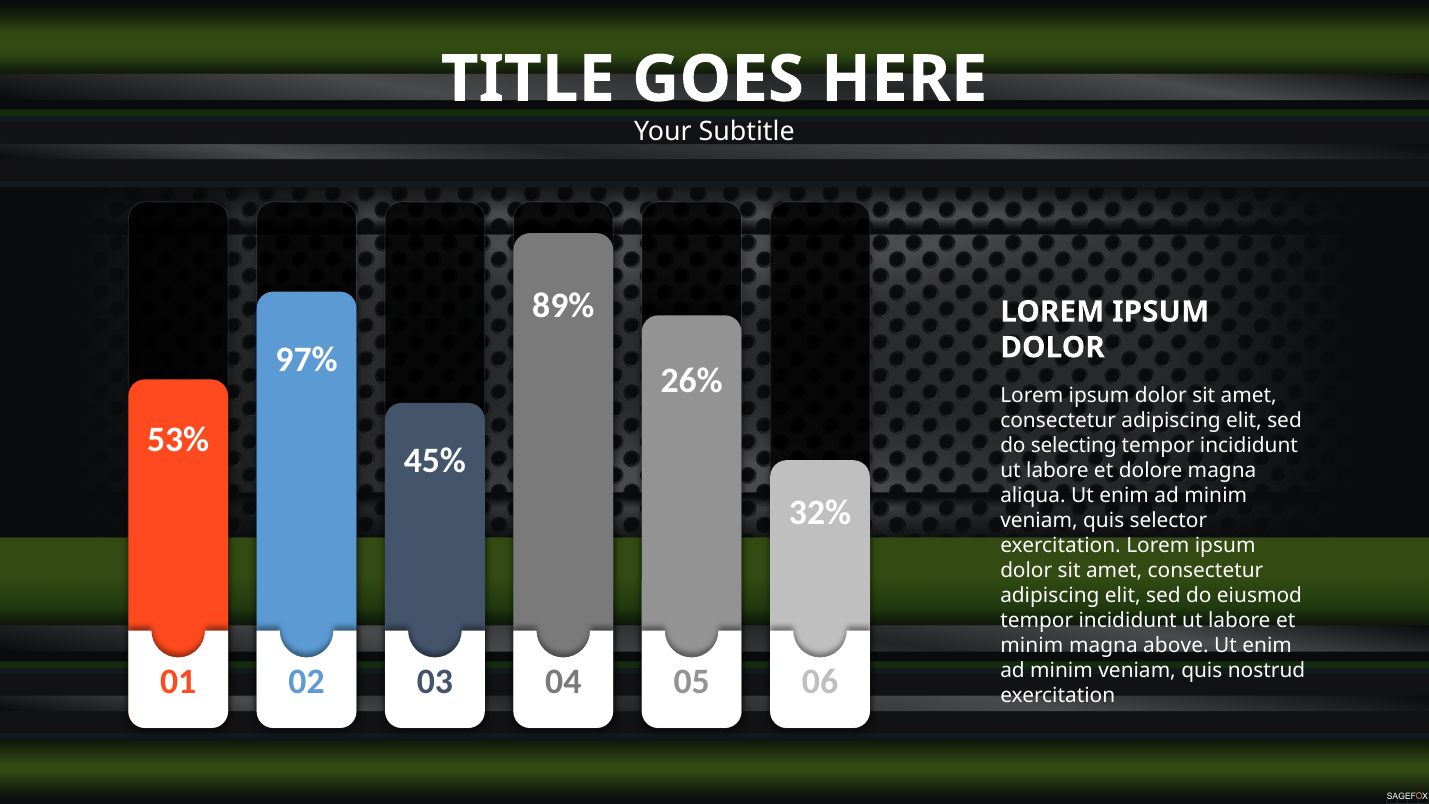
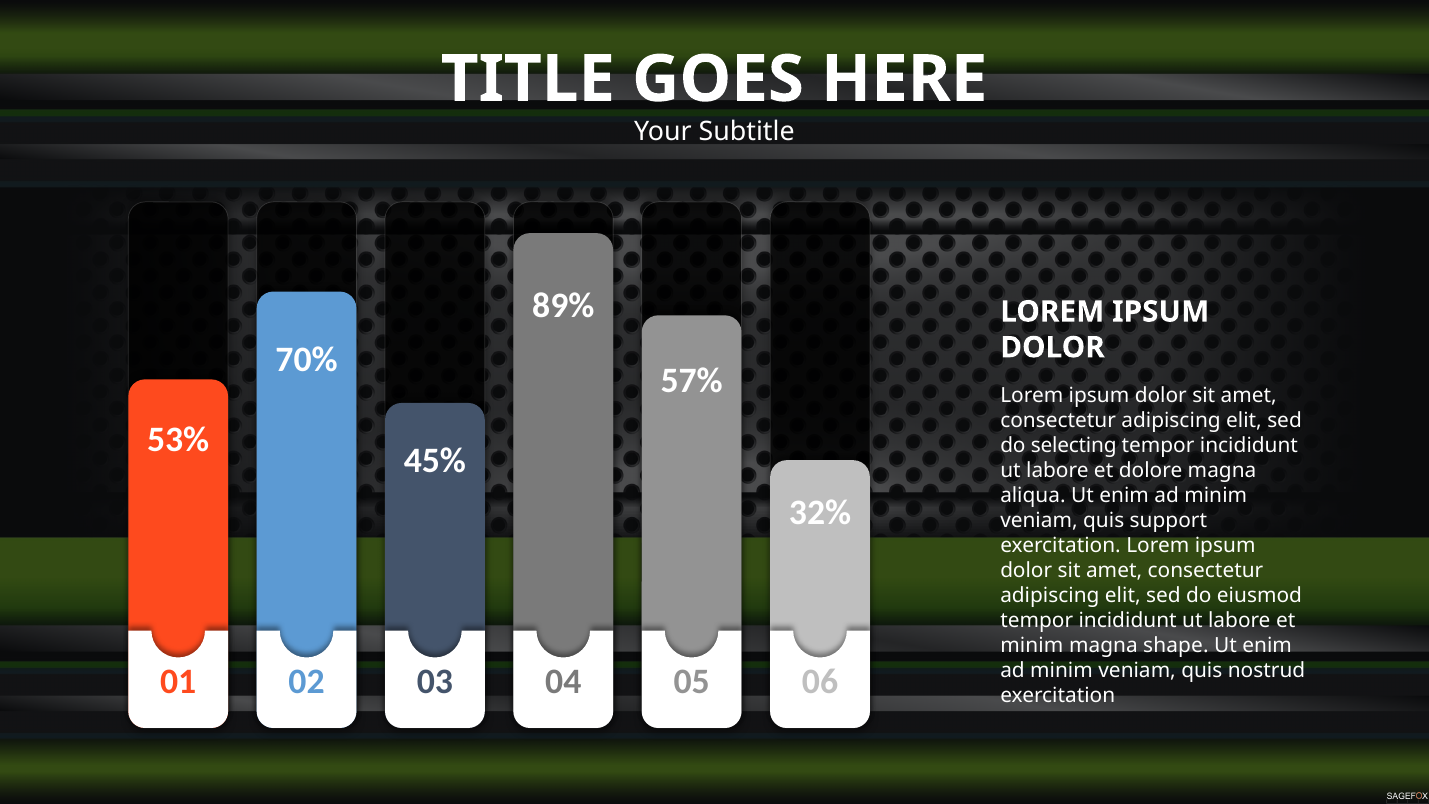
97%: 97% -> 70%
26%: 26% -> 57%
selector: selector -> support
above: above -> shape
